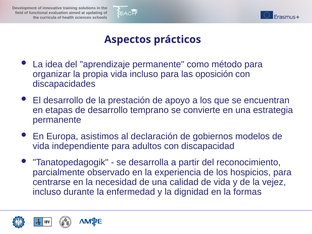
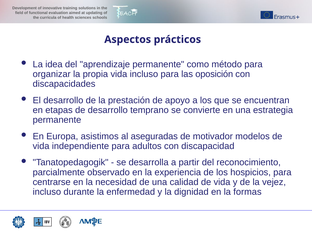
declaración: declaración -> aseguradas
gobiernos: gobiernos -> motivador
